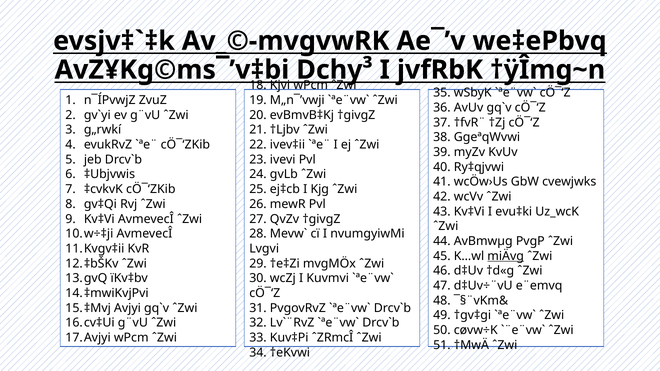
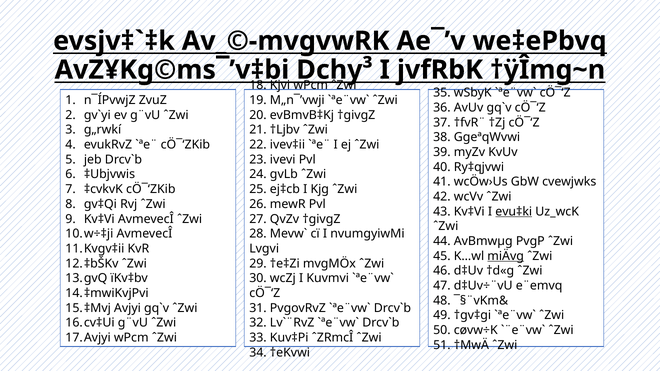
evu‡ki underline: none -> present
